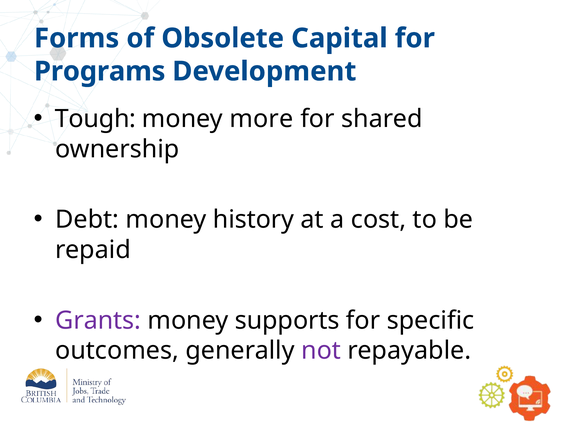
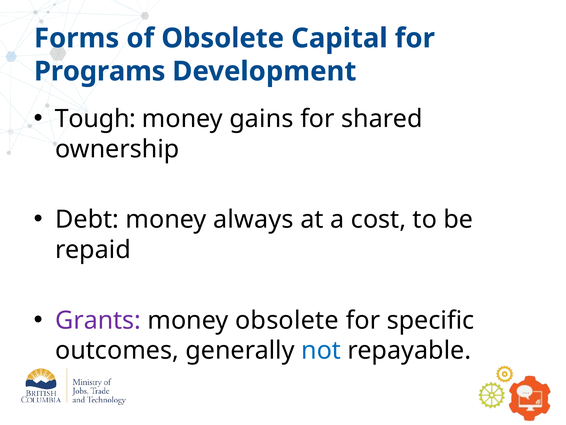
more: more -> gains
history: history -> always
money supports: supports -> obsolete
not colour: purple -> blue
